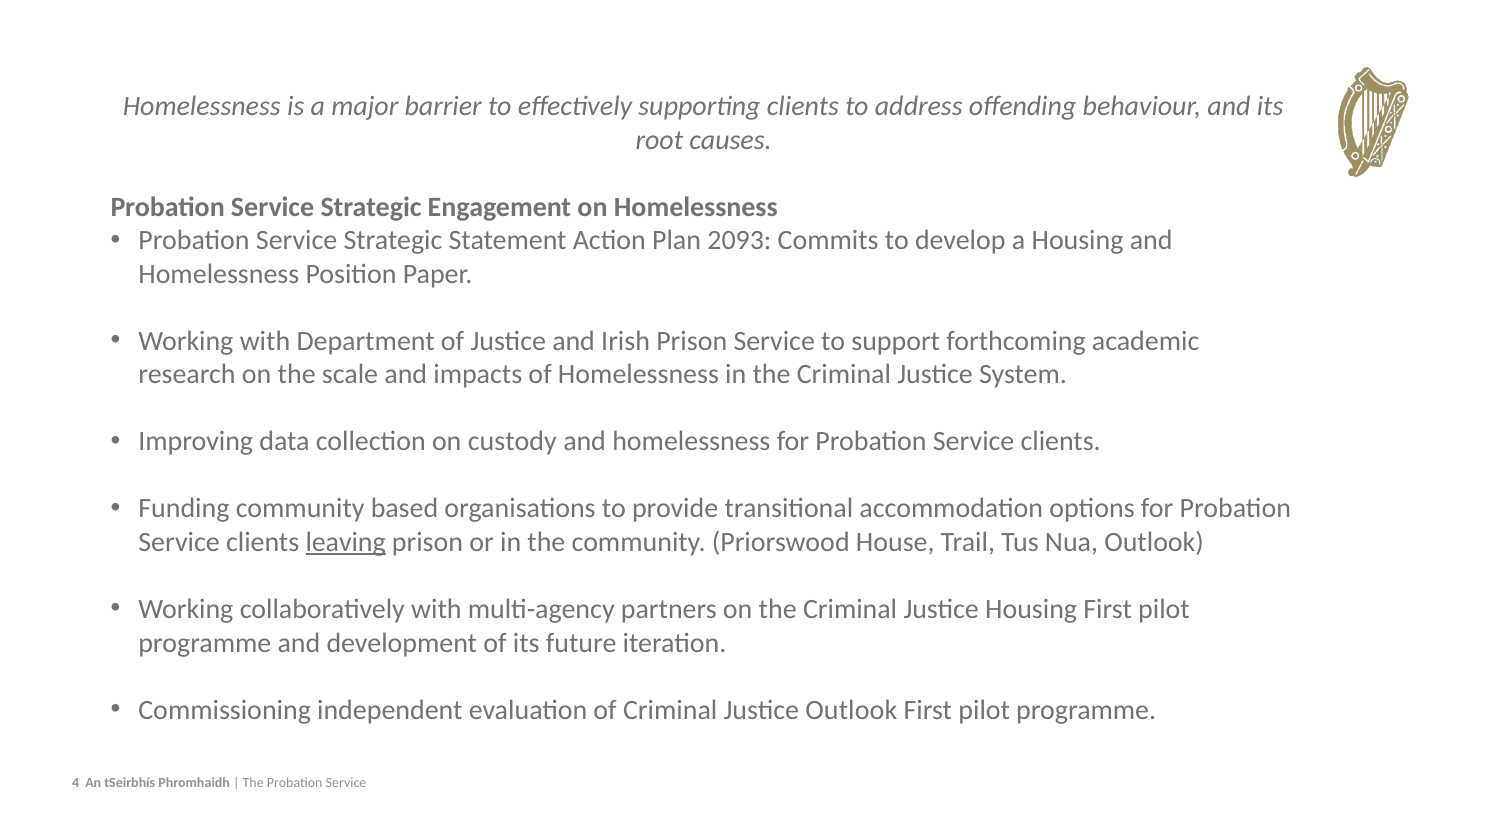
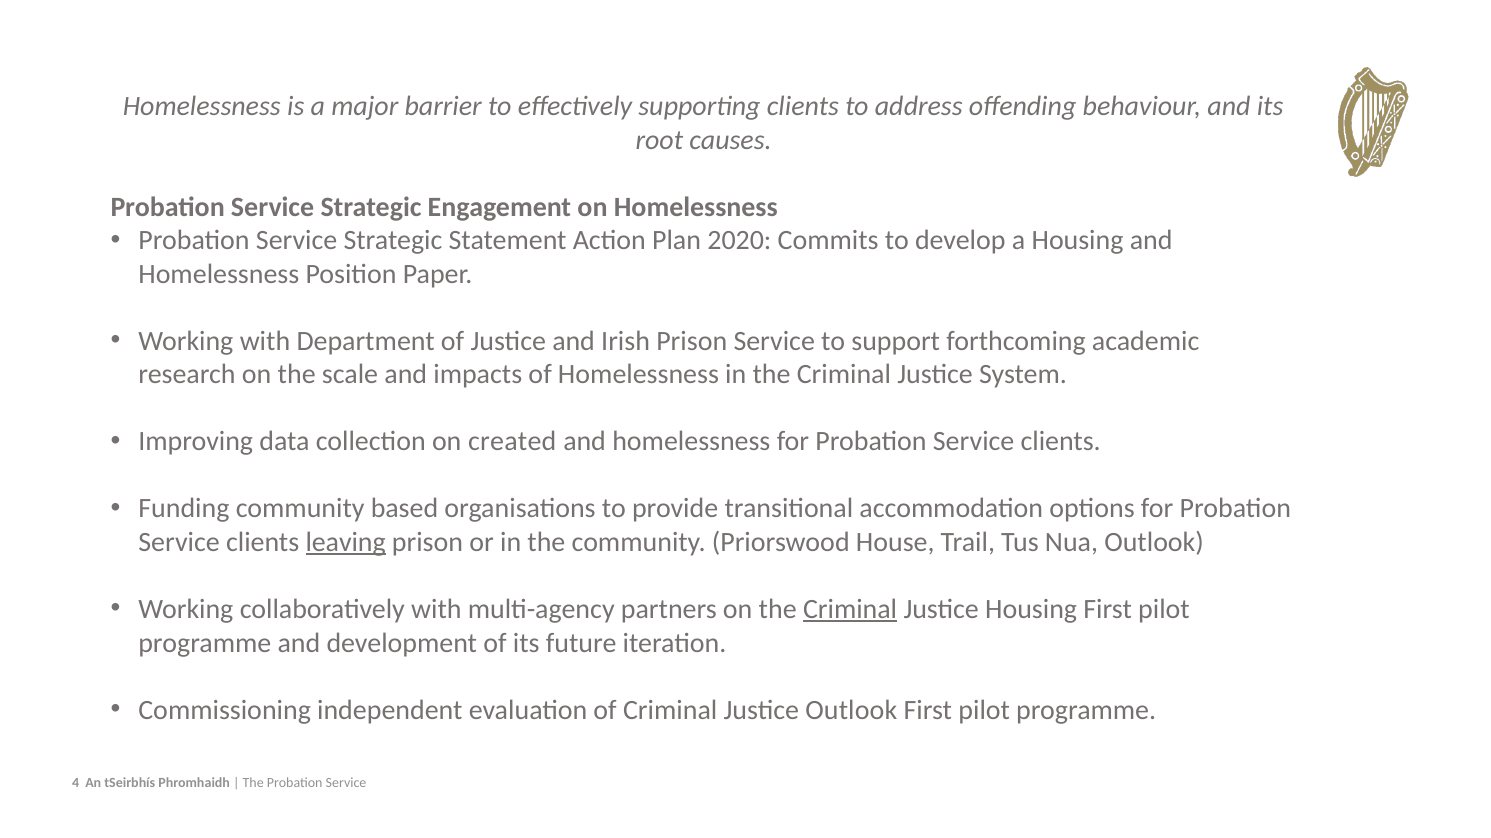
2093: 2093 -> 2020
custody: custody -> created
Criminal at (850, 610) underline: none -> present
